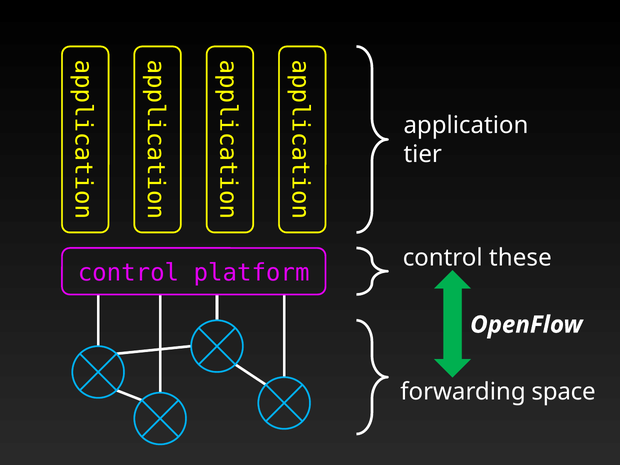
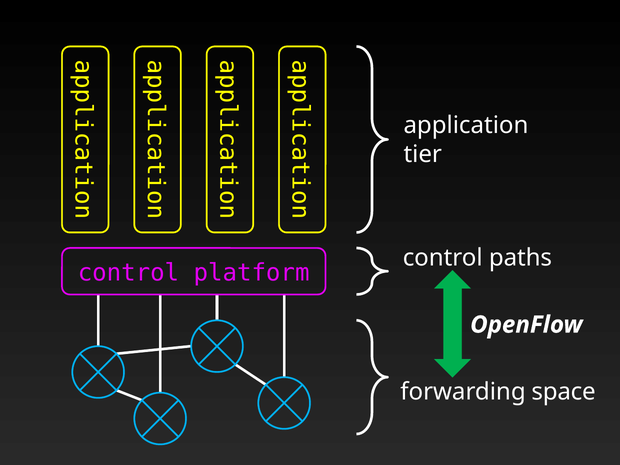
these: these -> paths
